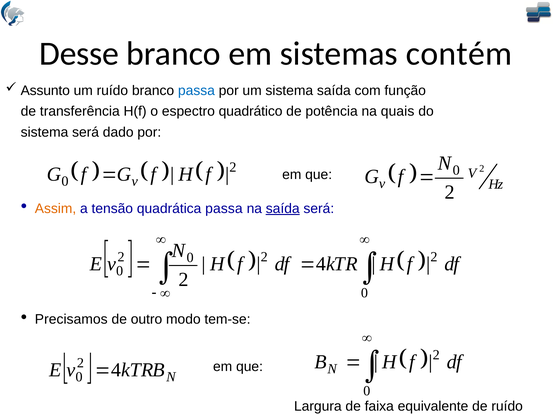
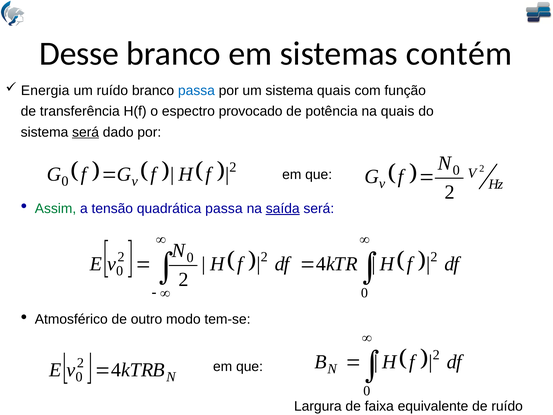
Assunto: Assunto -> Energia
sistema saída: saída -> quais
quadrático: quadrático -> provocado
será at (86, 132) underline: none -> present
Assim colour: orange -> green
Precisamos: Precisamos -> Atmosférico
